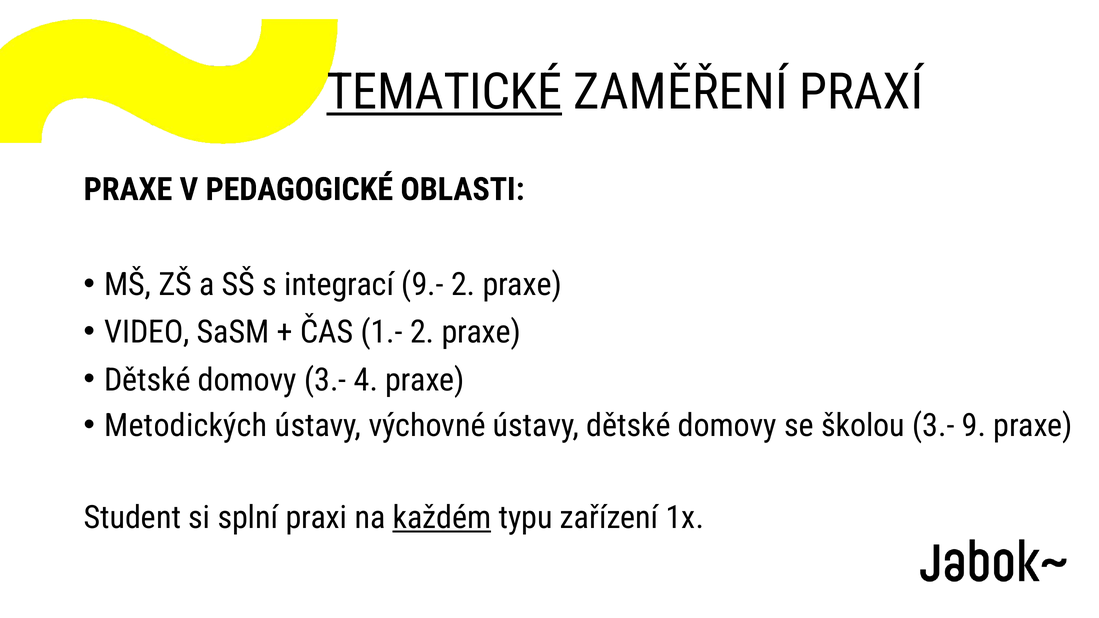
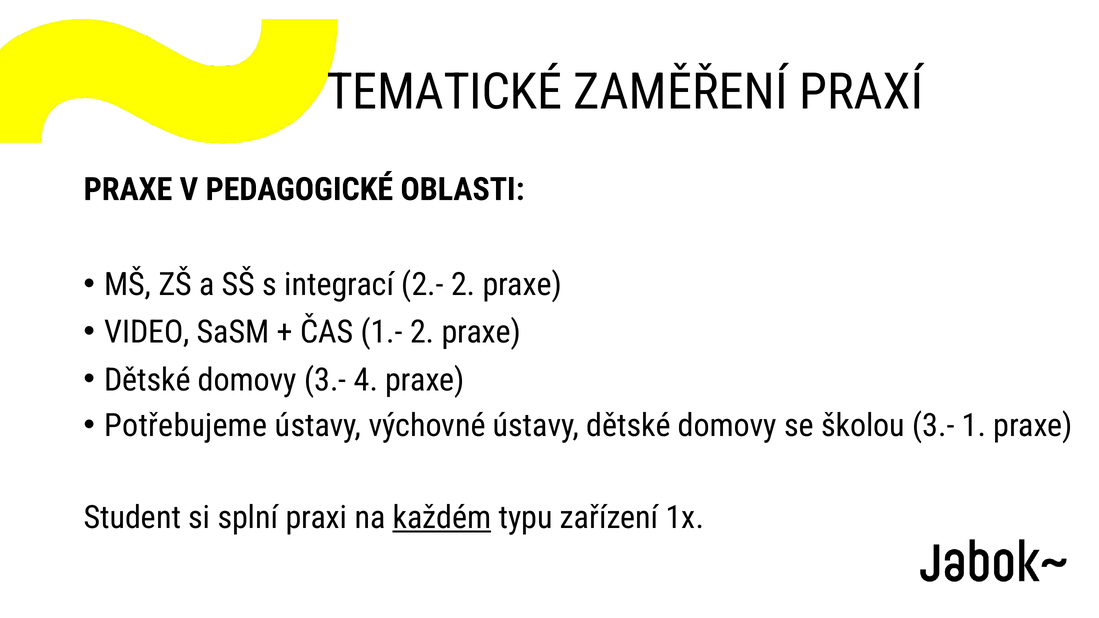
TEMATICKÉ underline: present -> none
9.-: 9.- -> 2.-
Metodických: Metodických -> Potřebujeme
9: 9 -> 1
